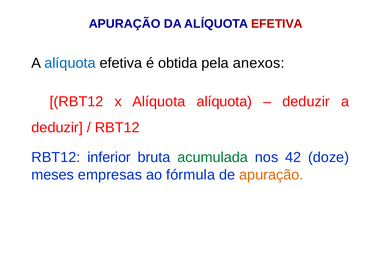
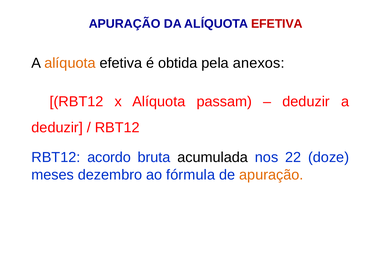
alíquota at (70, 63) colour: blue -> orange
Alíquota alíquota: alíquota -> passam
inferior: inferior -> acordo
acumulada colour: green -> black
42: 42 -> 22
empresas: empresas -> dezembro
